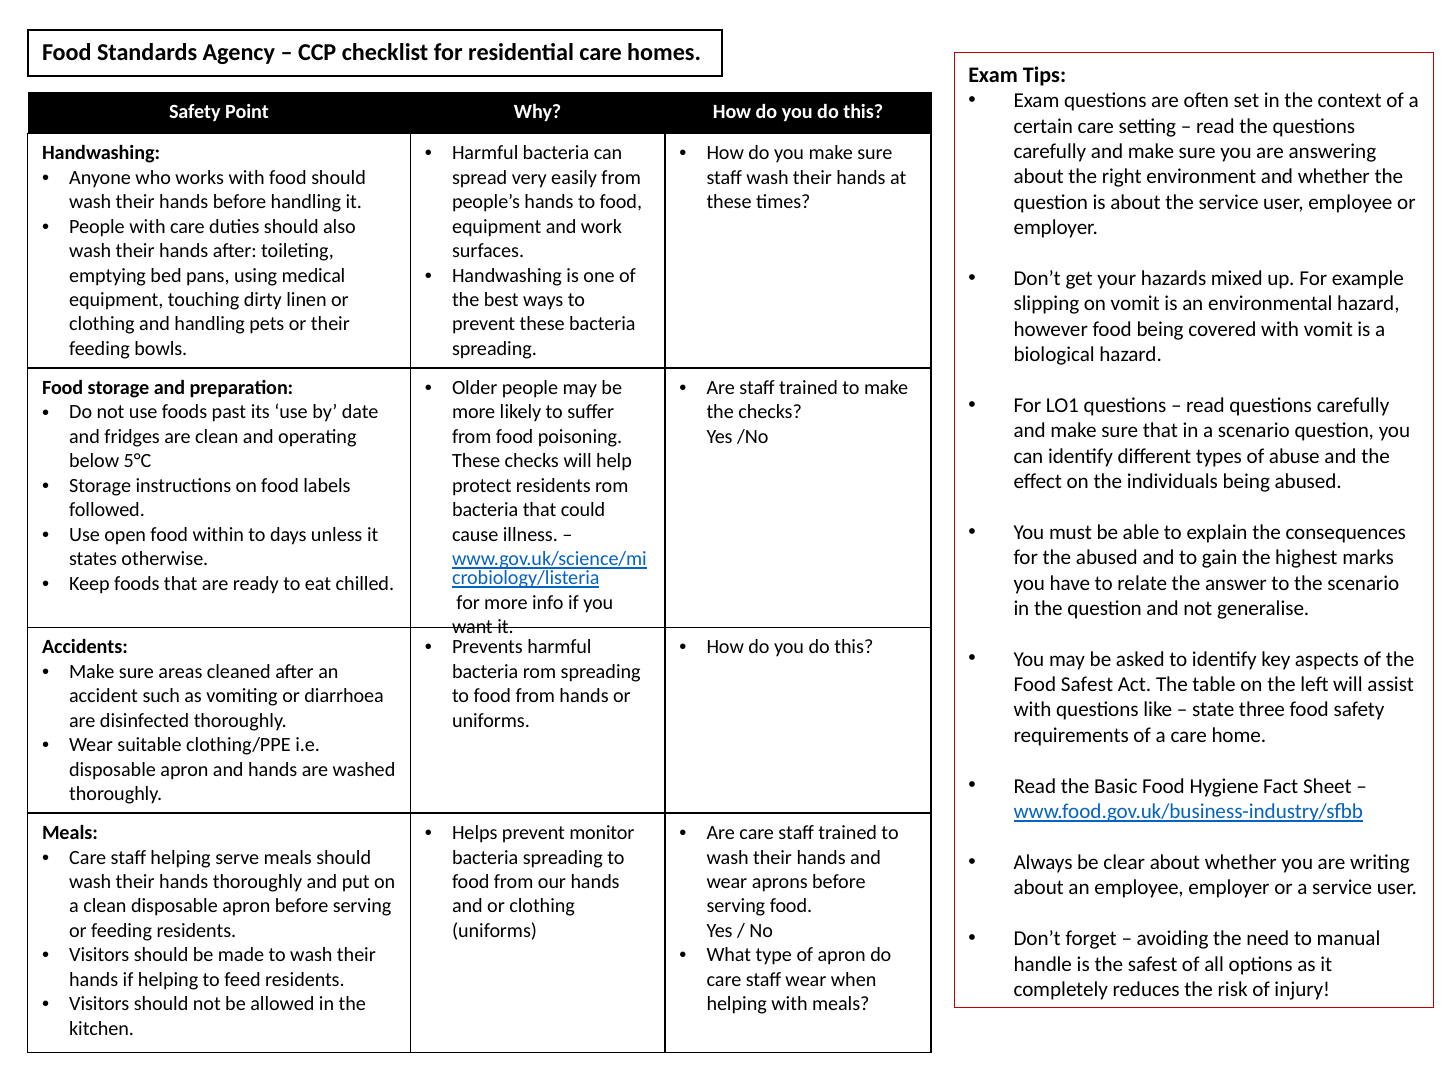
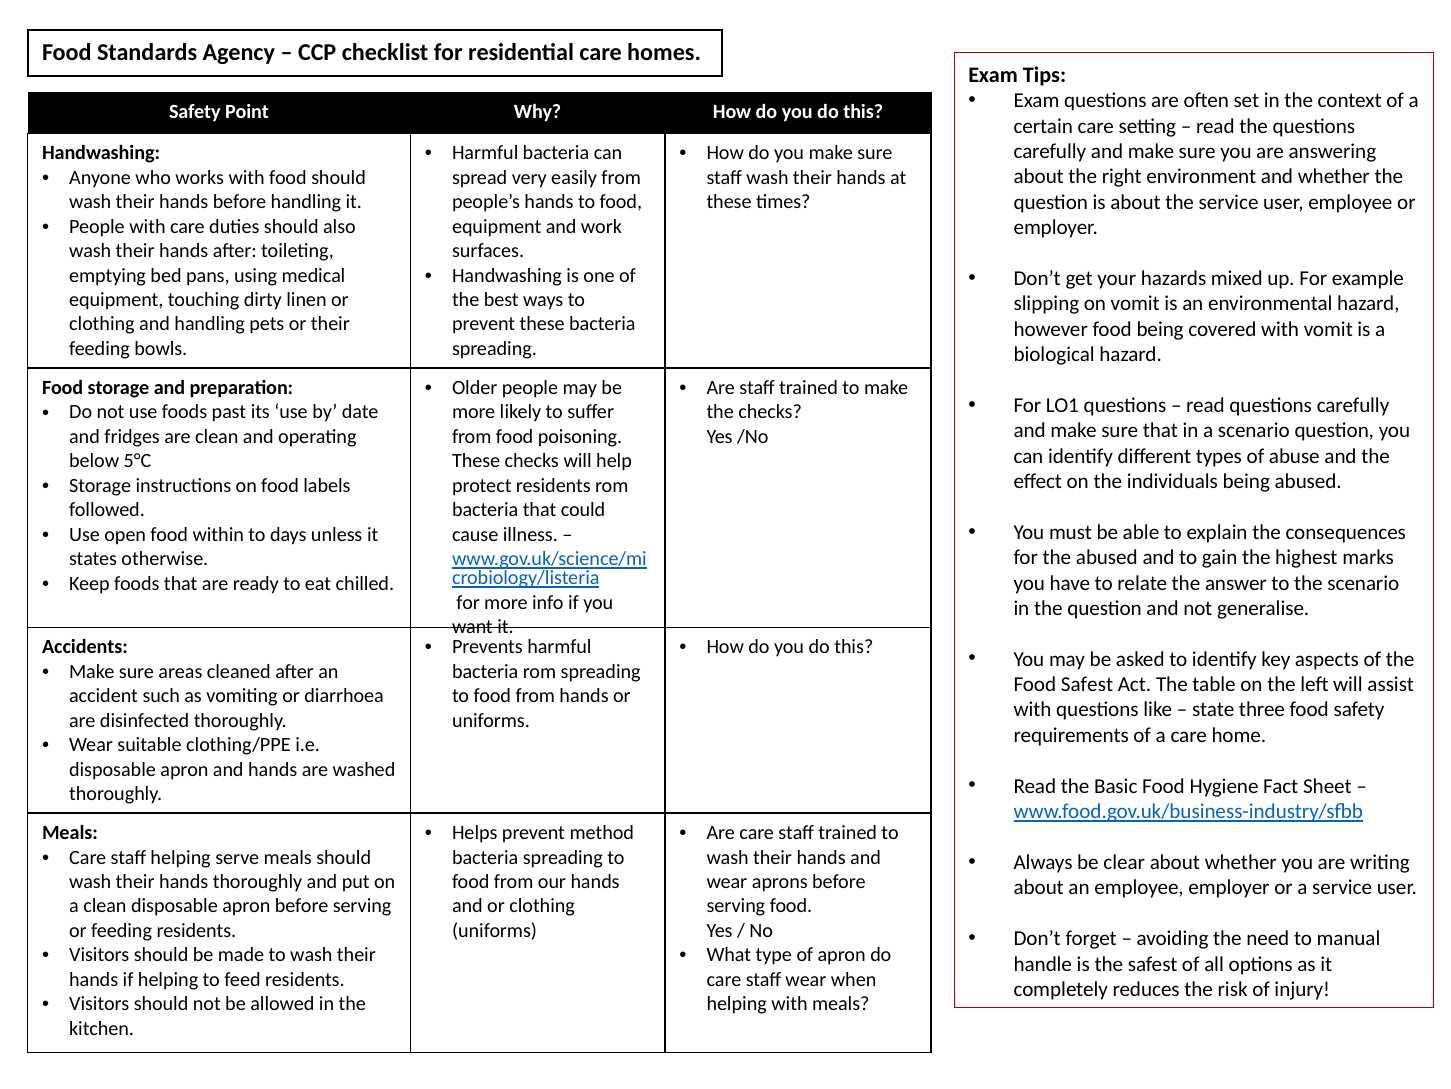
monitor: monitor -> method
